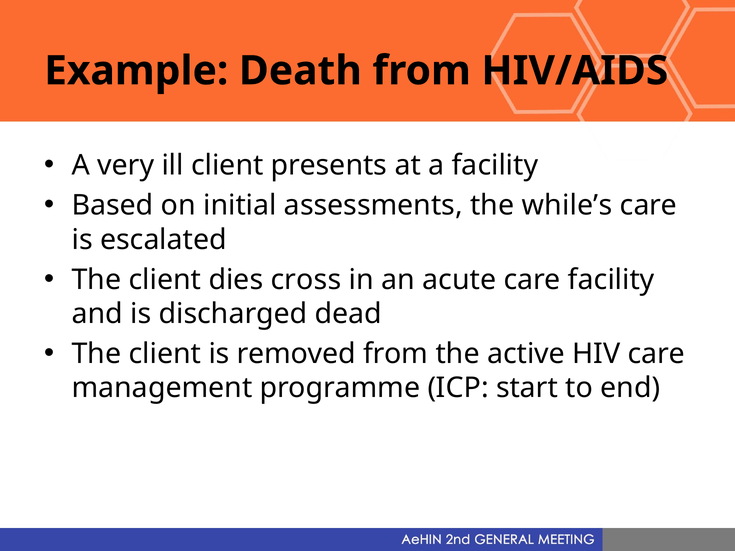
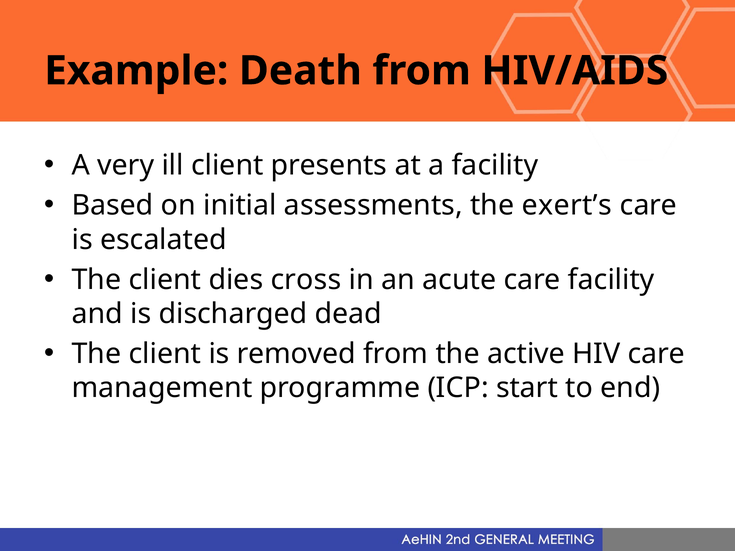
while’s: while’s -> exert’s
